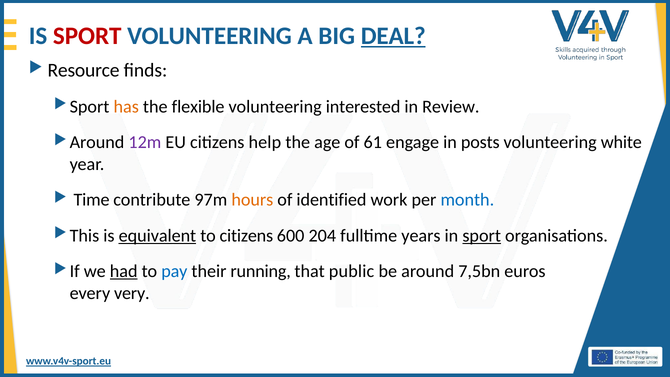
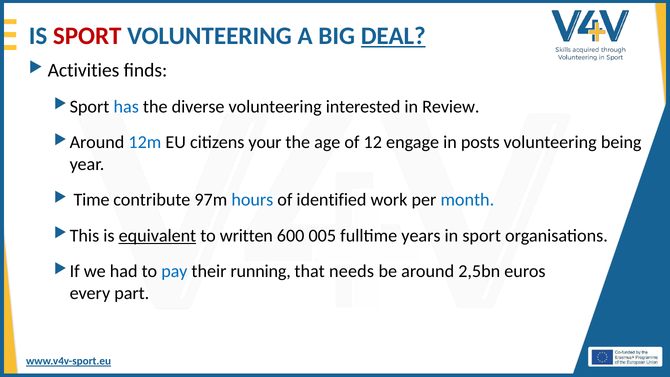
Resource: Resource -> Activities
has colour: orange -> blue
flexible: flexible -> diverse
12m colour: purple -> blue
help: help -> your
61: 61 -> 12
white: white -> being
hours colour: orange -> blue
to citizens: citizens -> written
204: 204 -> 005
sport at (482, 236) underline: present -> none
had underline: present -> none
public: public -> needs
7,5bn: 7,5bn -> 2,5bn
very: very -> part
